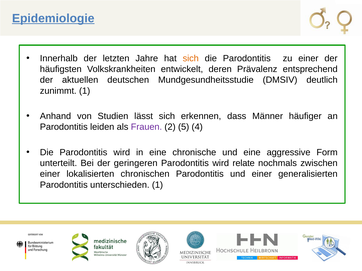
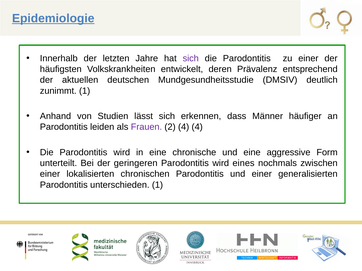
sich at (191, 58) colour: orange -> purple
2 5: 5 -> 4
relate: relate -> eines
